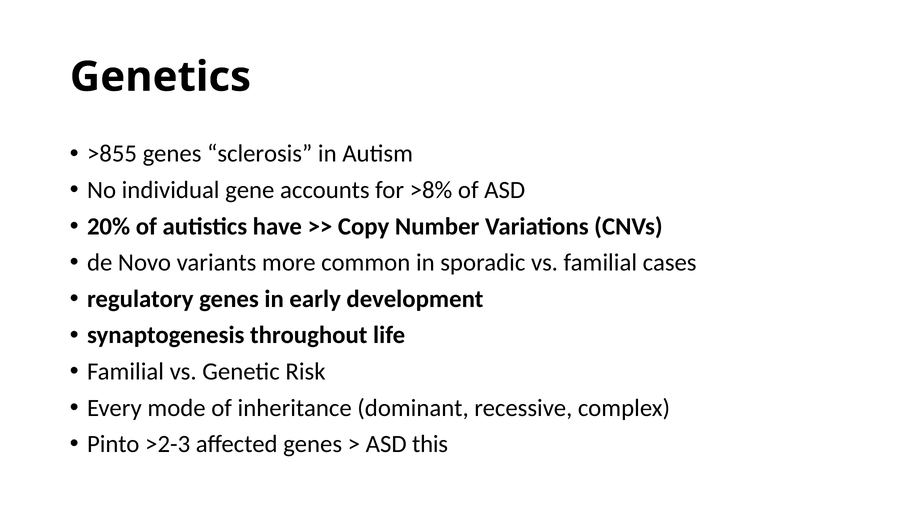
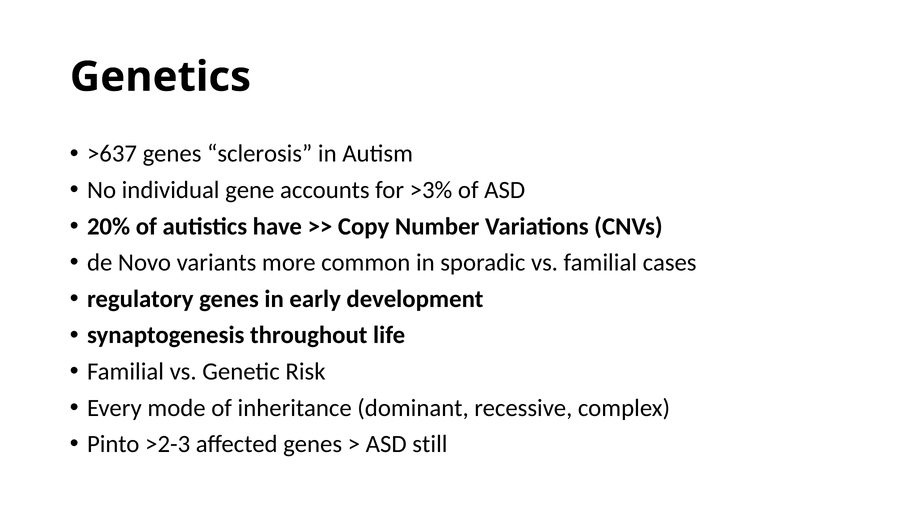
>855: >855 -> >637
>8%: >8% -> >3%
this: this -> still
